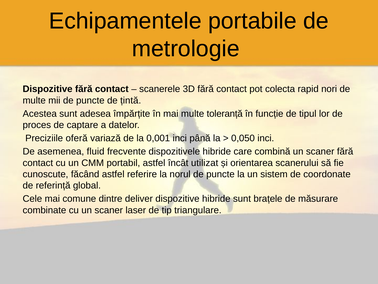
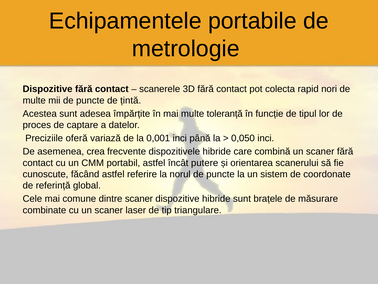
fluid: fluid -> crea
utilizat: utilizat -> putere
dintre deliver: deliver -> scaner
